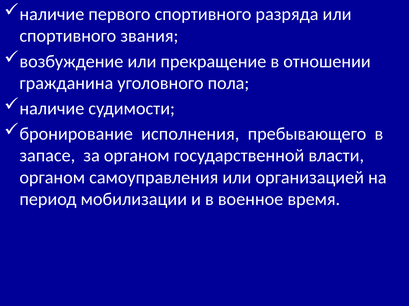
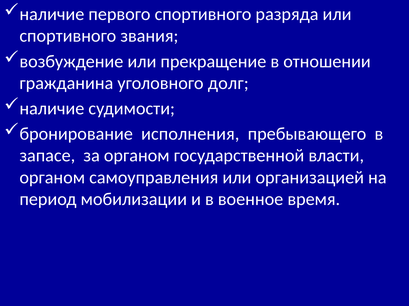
пола: пола -> долг
